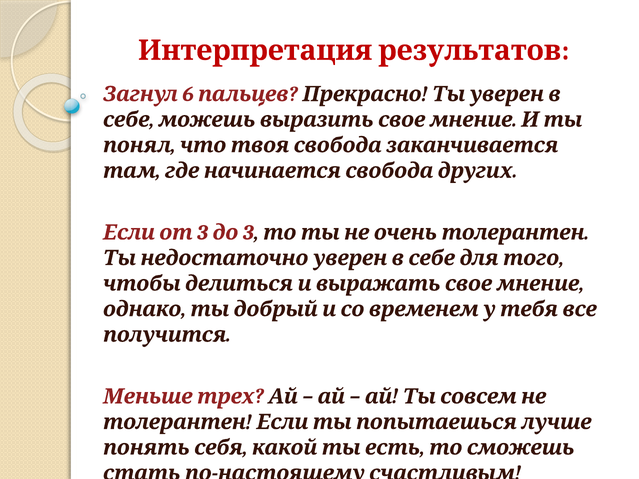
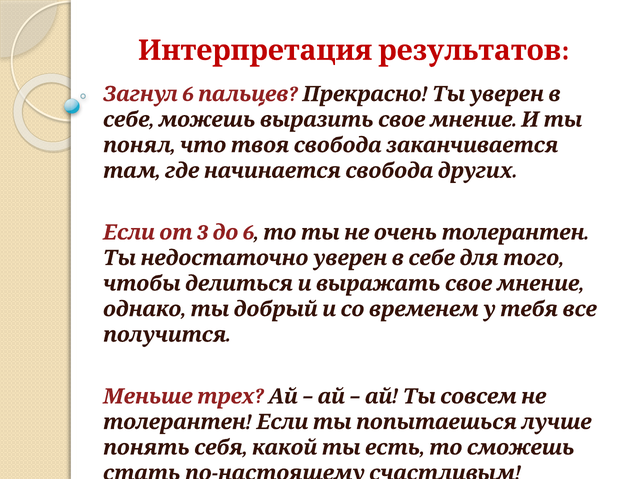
3 3: 3 -> 6
